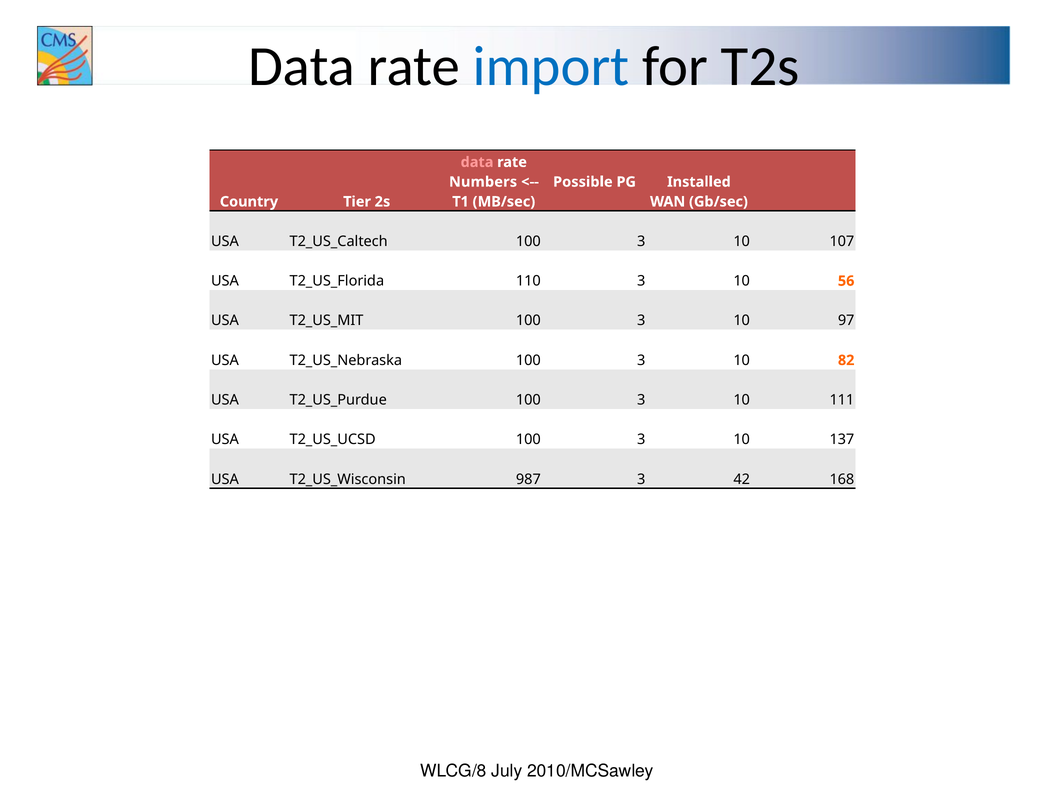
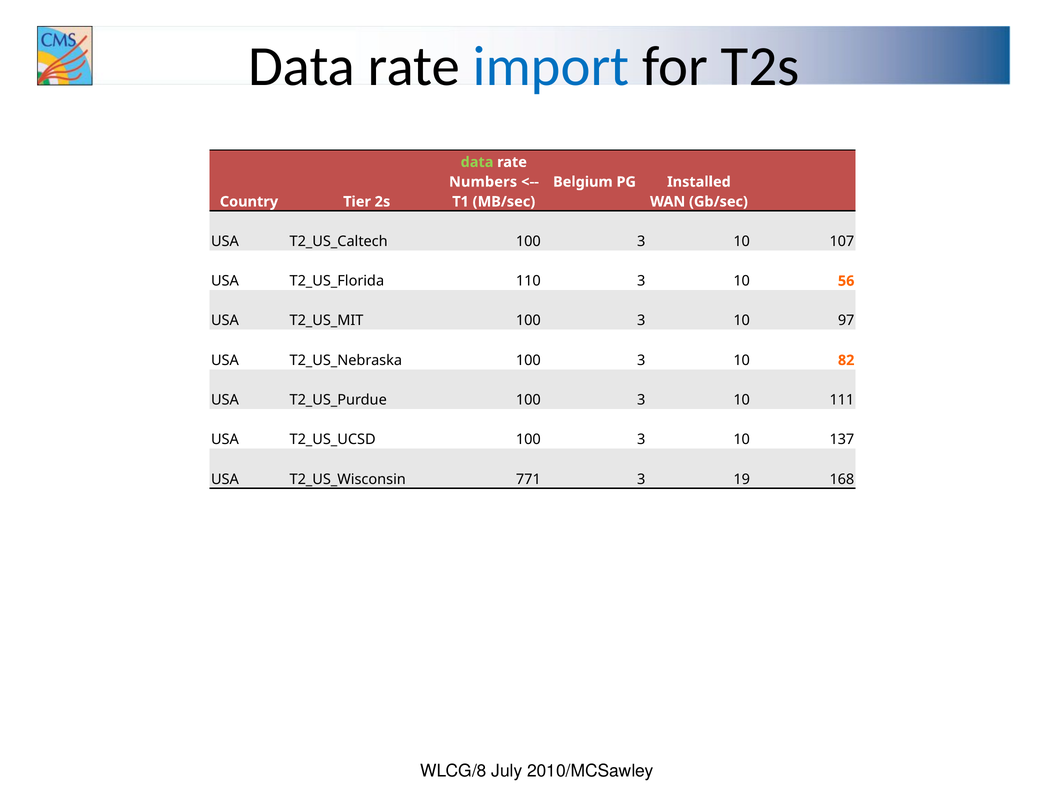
data at (477, 162) colour: pink -> light green
Possible: Possible -> Belgium
987: 987 -> 771
42: 42 -> 19
